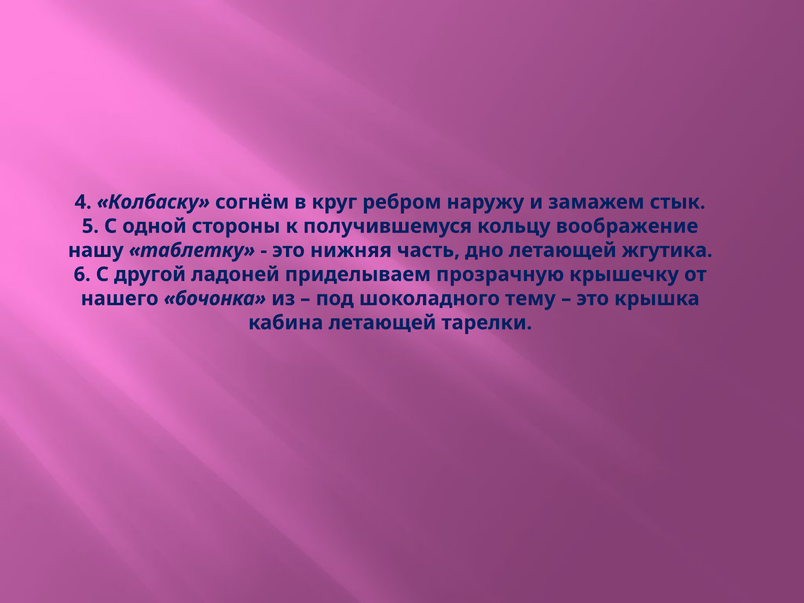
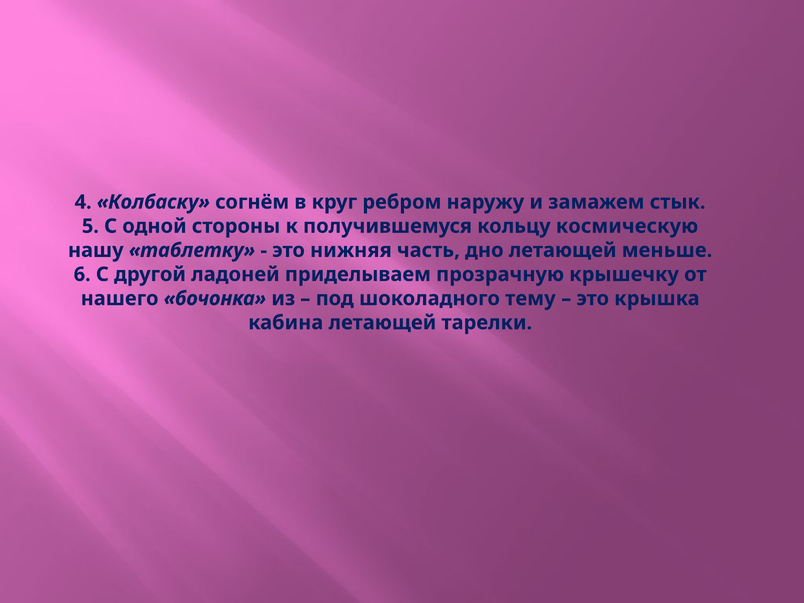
воображение: воображение -> космическую
жгутика: жгутика -> меньше
